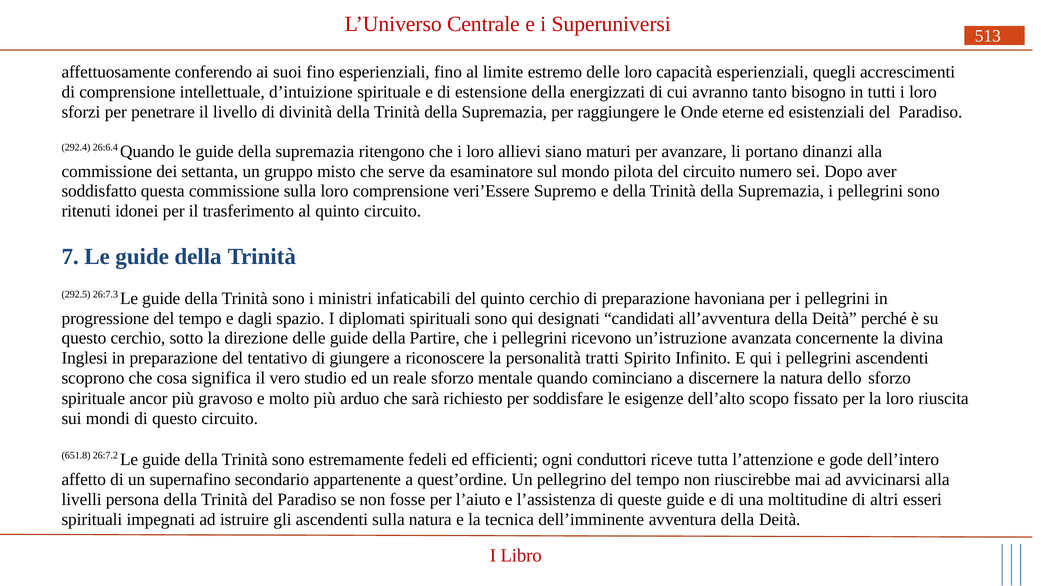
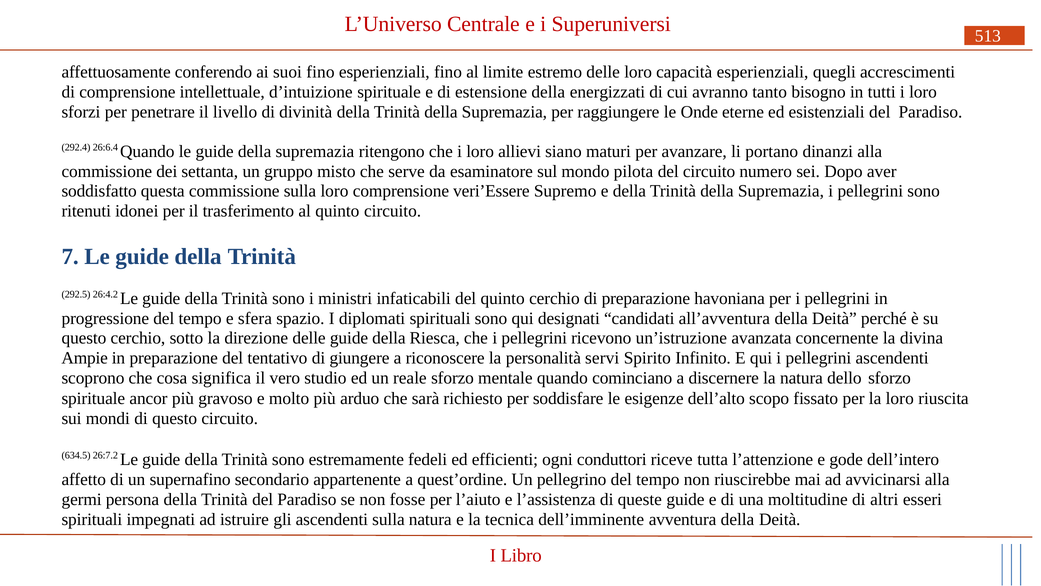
26:7.3: 26:7.3 -> 26:4.2
dagli: dagli -> sfera
Partire: Partire -> Riesca
Inglesi: Inglesi -> Ampie
tratti: tratti -> servi
651.8: 651.8 -> 634.5
livelli: livelli -> germi
